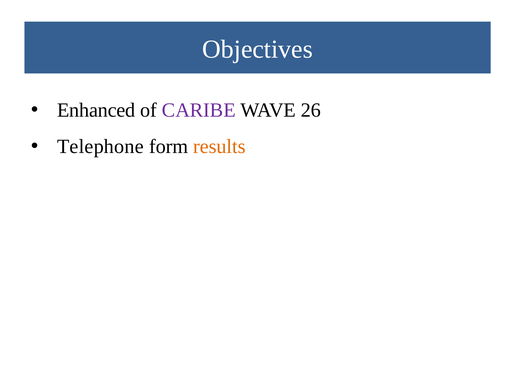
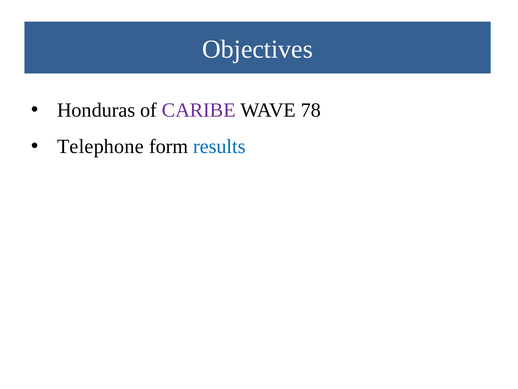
Enhanced: Enhanced -> Honduras
26: 26 -> 78
results colour: orange -> blue
